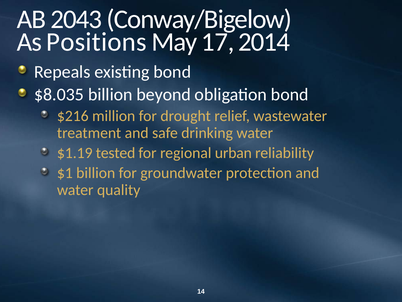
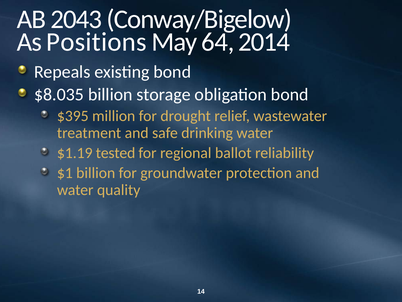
17: 17 -> 64
beyond: beyond -> storage
$216: $216 -> $395
urban: urban -> ballot
